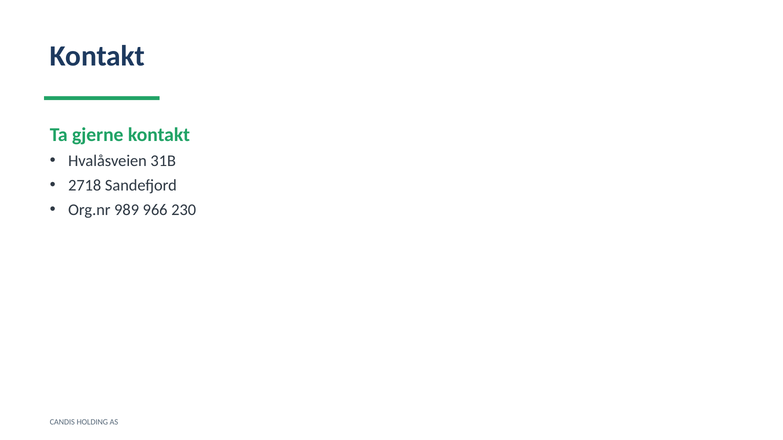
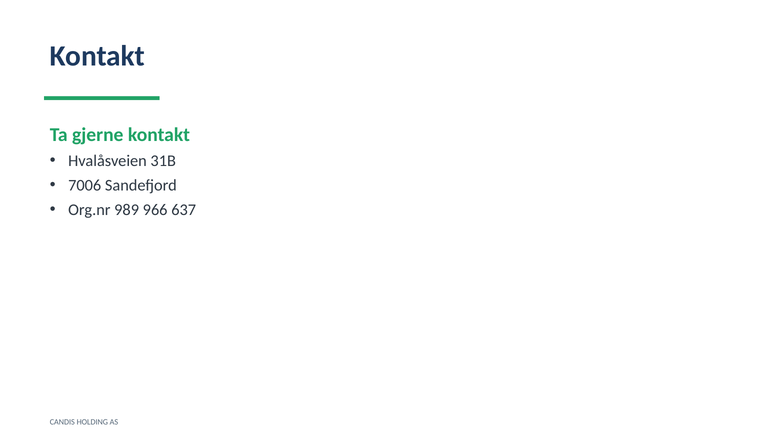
2718: 2718 -> 7006
230: 230 -> 637
